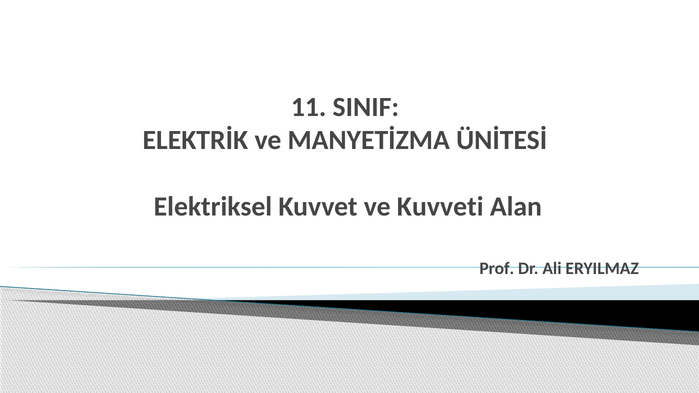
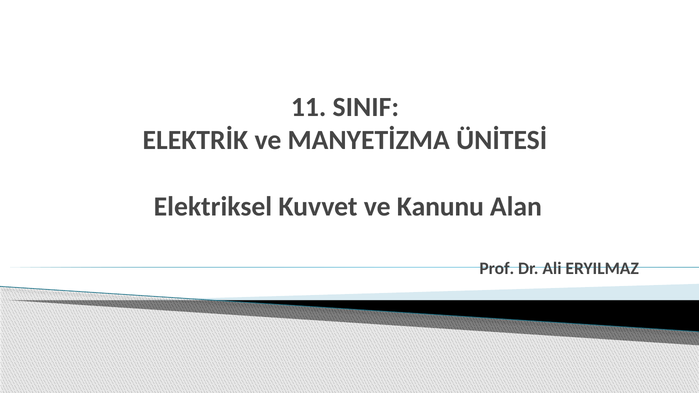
Kuvveti: Kuvveti -> Kanunu
